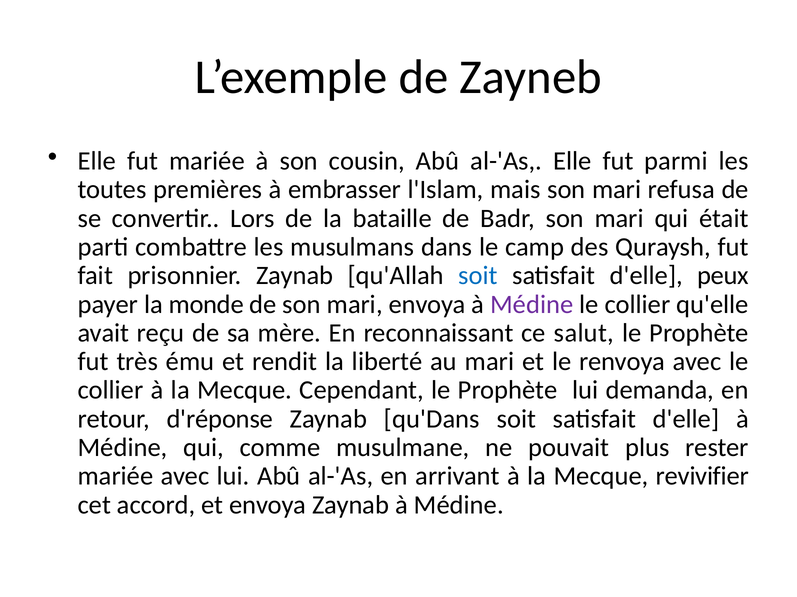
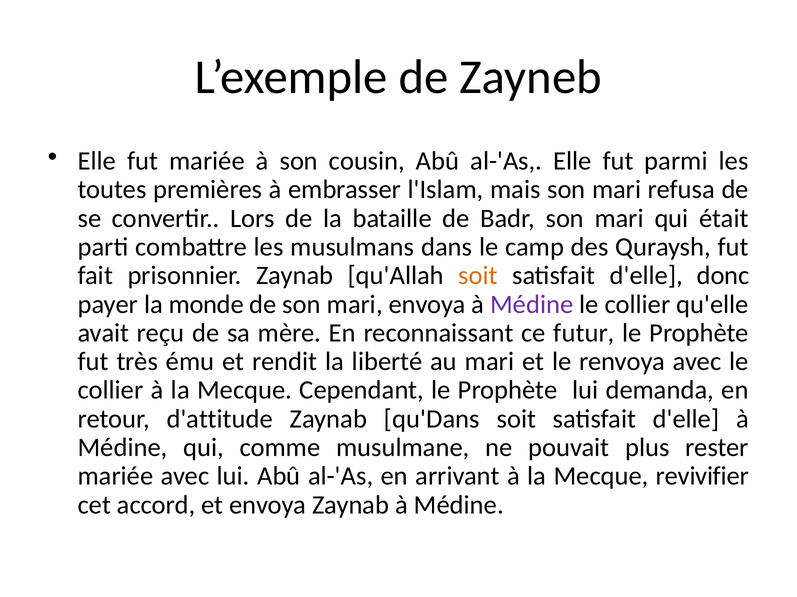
soit at (478, 276) colour: blue -> orange
peux: peux -> donc
salut: salut -> futur
d'réponse: d'réponse -> d'attitude
